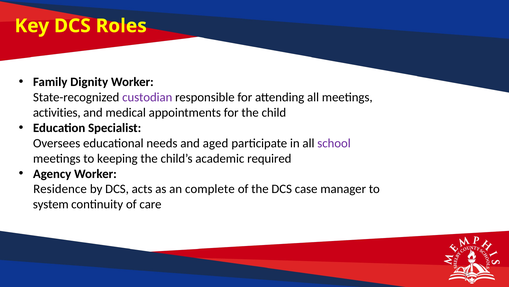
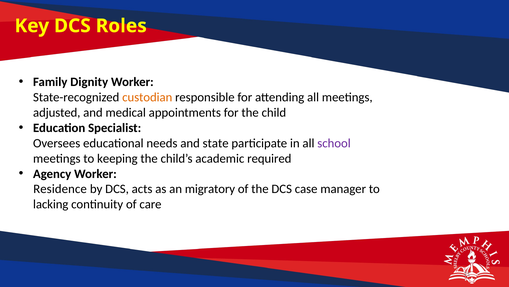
custodian colour: purple -> orange
activities: activities -> adjusted
aged: aged -> state
complete: complete -> migratory
system: system -> lacking
